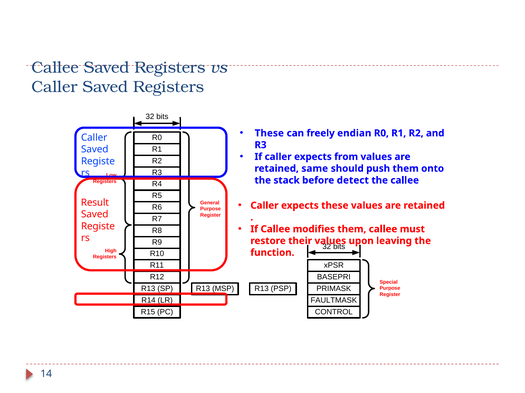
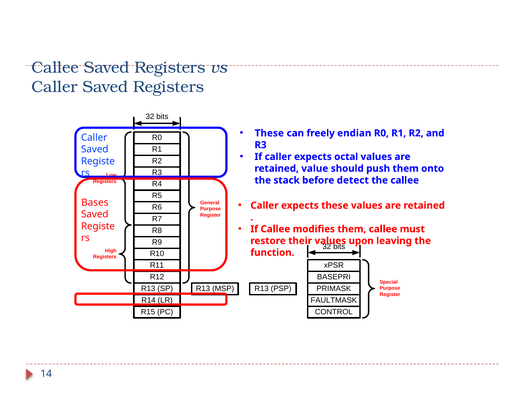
from: from -> octal
same: same -> value
Result: Result -> Bases
